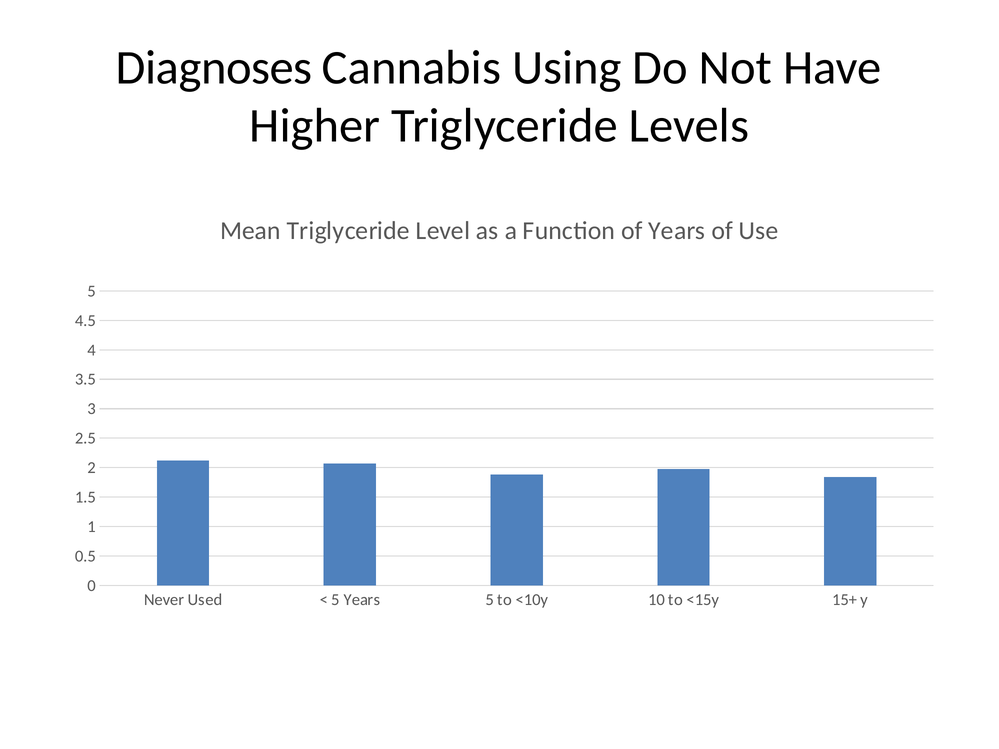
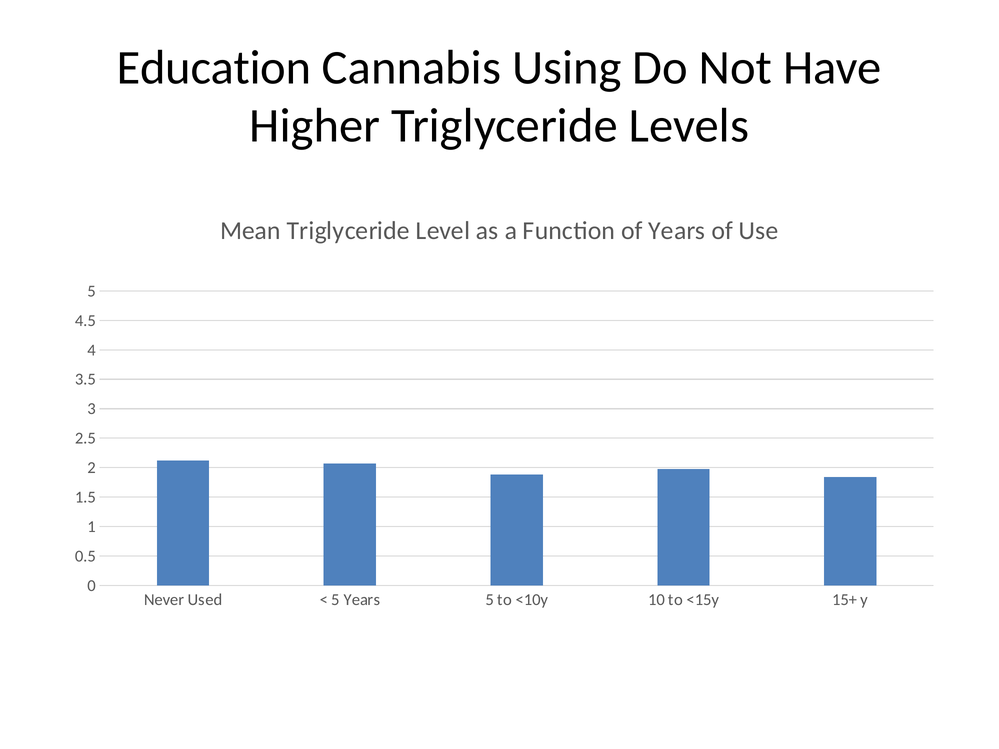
Diagnoses: Diagnoses -> Education
